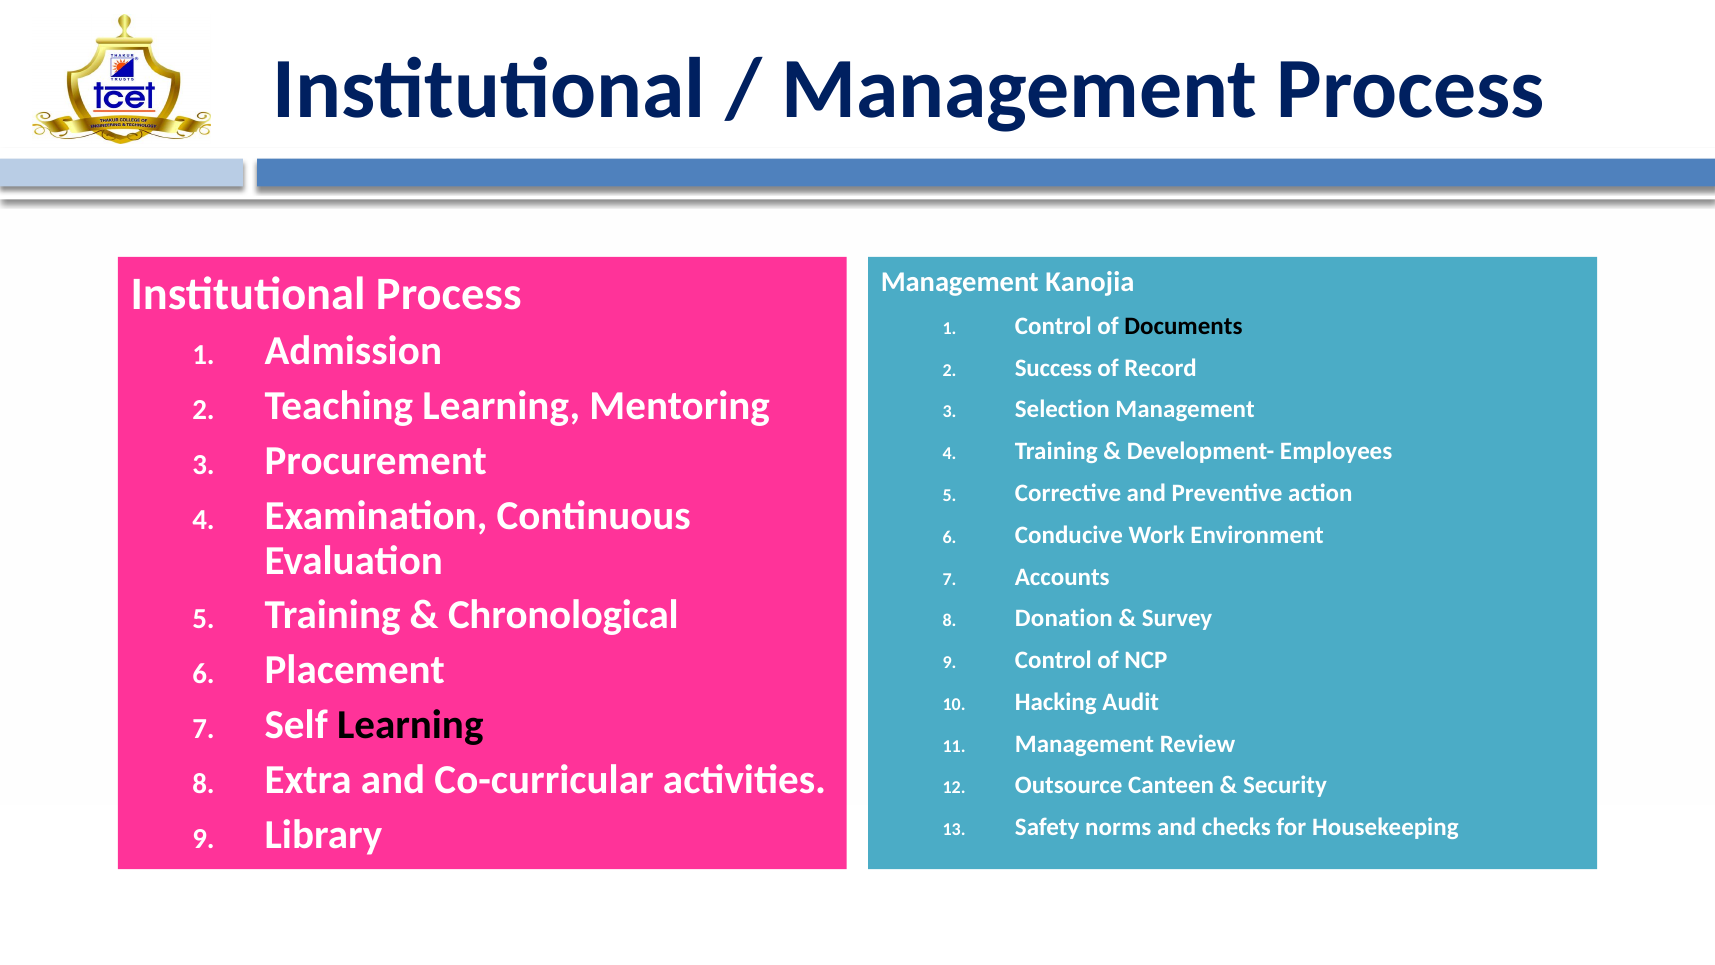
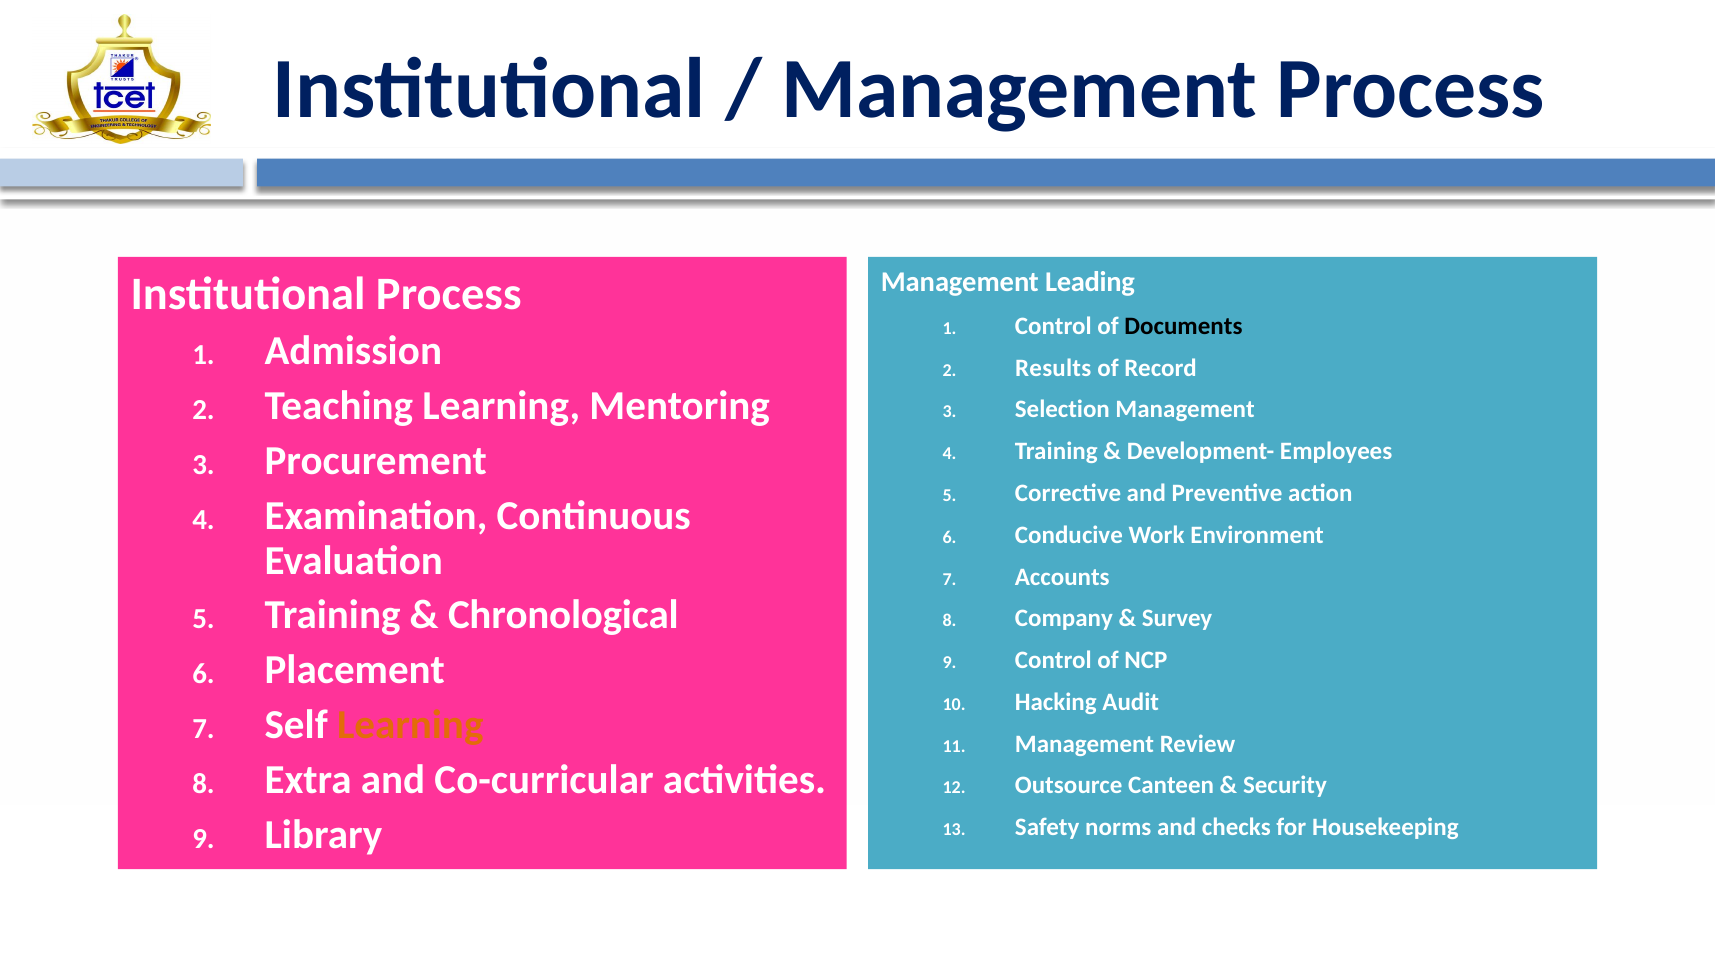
Kanojia: Kanojia -> Leading
Success: Success -> Results
Donation: Donation -> Company
Learning at (410, 725) colour: black -> orange
